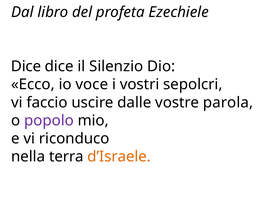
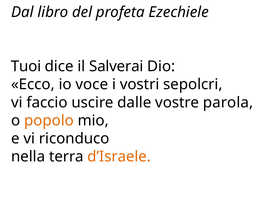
Dice at (26, 66): Dice -> Tuoi
Silenzio: Silenzio -> Salverai
popolo colour: purple -> orange
